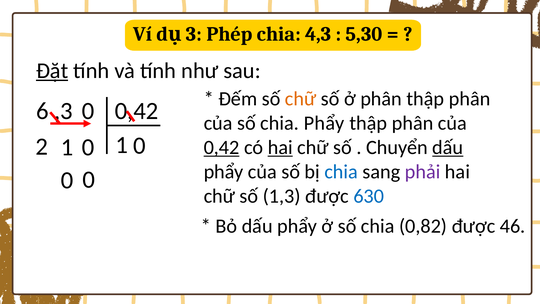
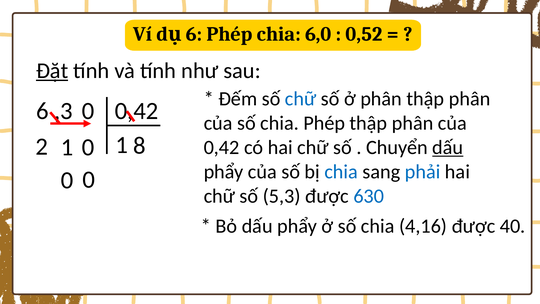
3 at (194, 34): 3 -> 6
4,3: 4,3 -> 6,0
5,30: 5,30 -> 0,52
chữ at (301, 99) colour: orange -> blue
chia Phẩy: Phẩy -> Phép
2 0 0: 0 -> 8
0,42 at (222, 147) underline: present -> none
hai at (280, 147) underline: present -> none
phải colour: purple -> blue
1,3: 1,3 -> 5,3
0,82: 0,82 -> 4,16
46: 46 -> 40
